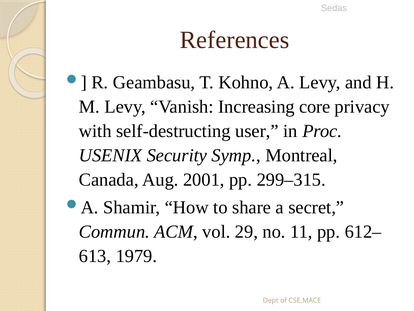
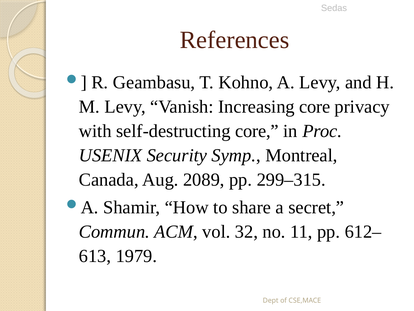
self-destructing user: user -> core
2001: 2001 -> 2089
29: 29 -> 32
